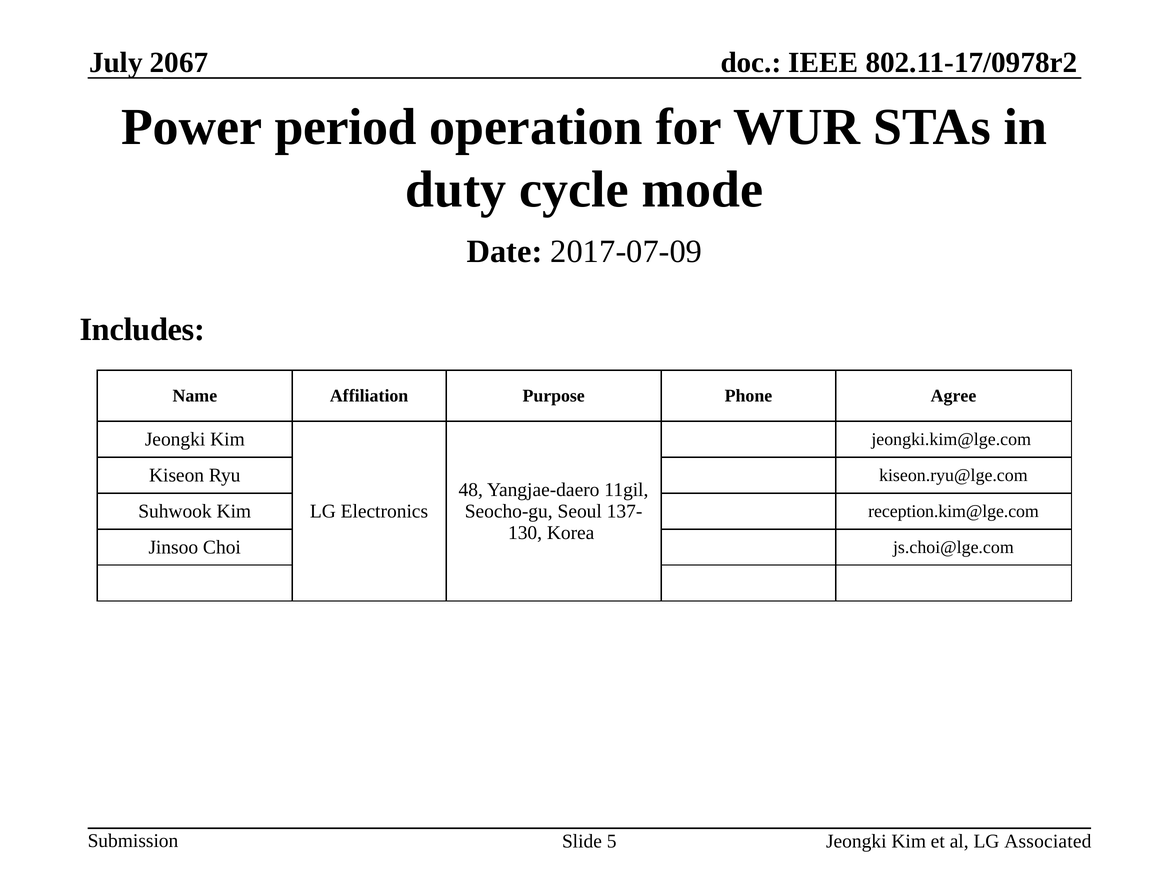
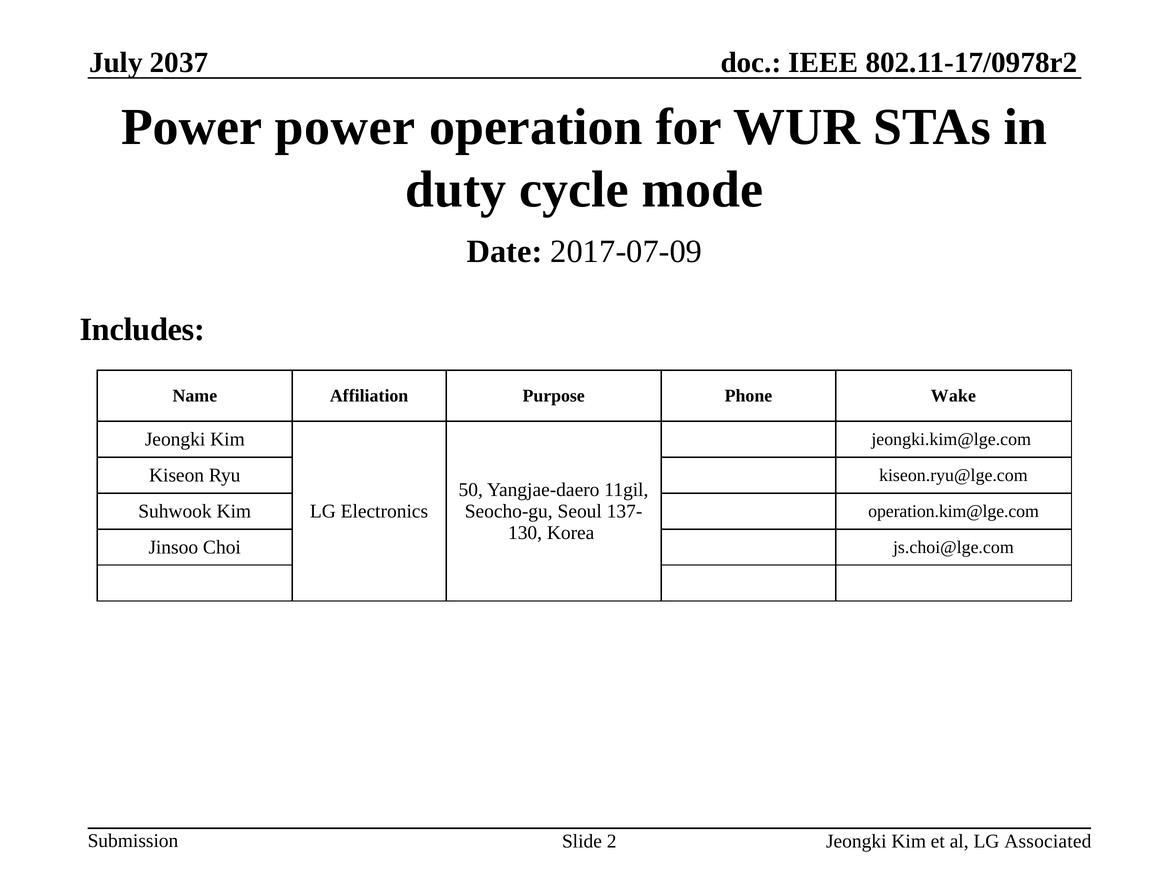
2067: 2067 -> 2037
Power period: period -> power
Agree: Agree -> Wake
48: 48 -> 50
reception.kim@lge.com: reception.kim@lge.com -> operation.kim@lge.com
5: 5 -> 2
